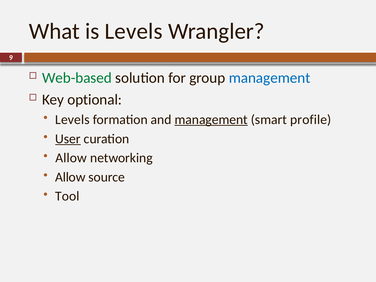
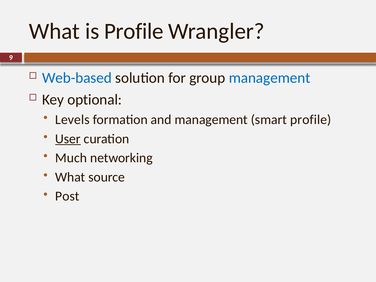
is Levels: Levels -> Profile
Web-based colour: green -> blue
management at (211, 120) underline: present -> none
Allow at (71, 158): Allow -> Much
Allow at (70, 177): Allow -> What
Tool: Tool -> Post
